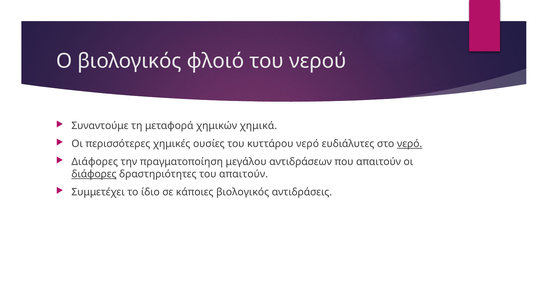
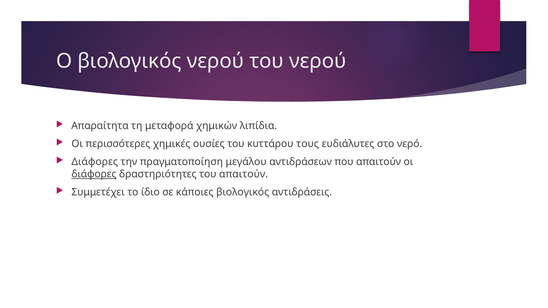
βιολογικός φλοιό: φλοιό -> νερού
Συναντούμε: Συναντούμε -> Απαραίτητα
χημικά: χημικά -> λιπίδια
κυττάρου νερό: νερό -> τους
νερό at (410, 144) underline: present -> none
